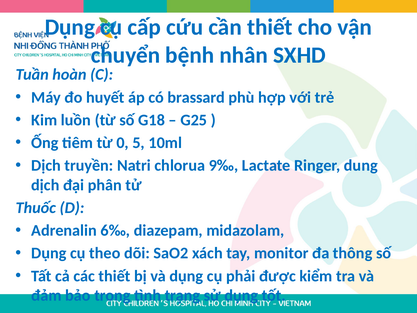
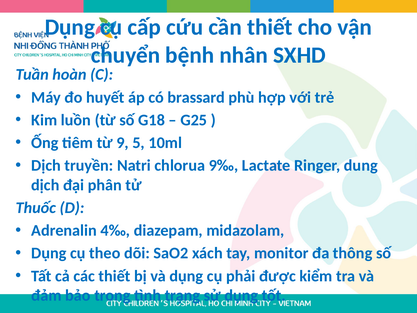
0: 0 -> 9
6‰: 6‰ -> 4‰
